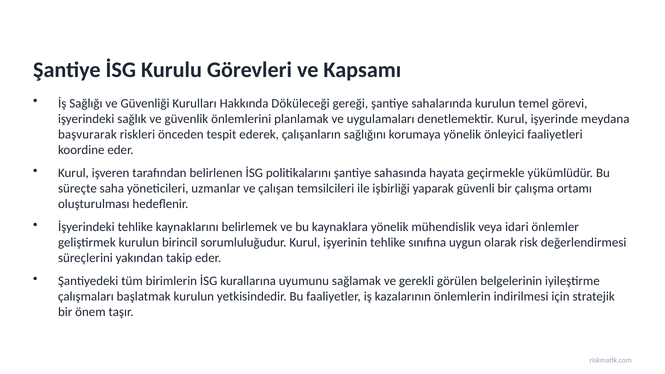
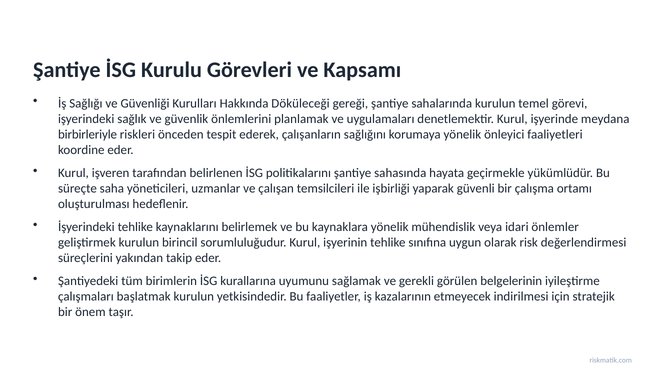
başvurarak: başvurarak -> birbirleriyle
önlemlerin: önlemlerin -> etmeyecek
